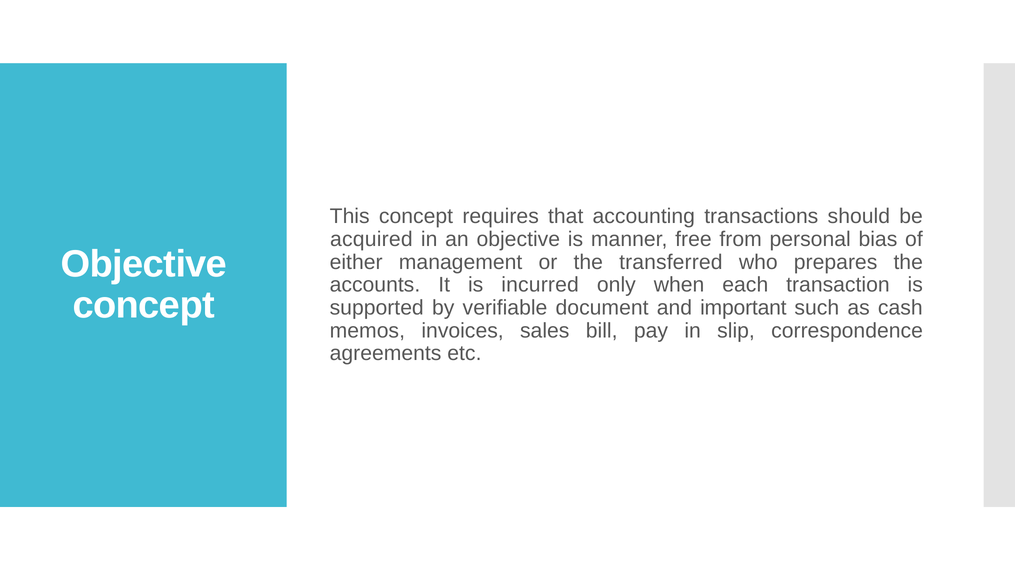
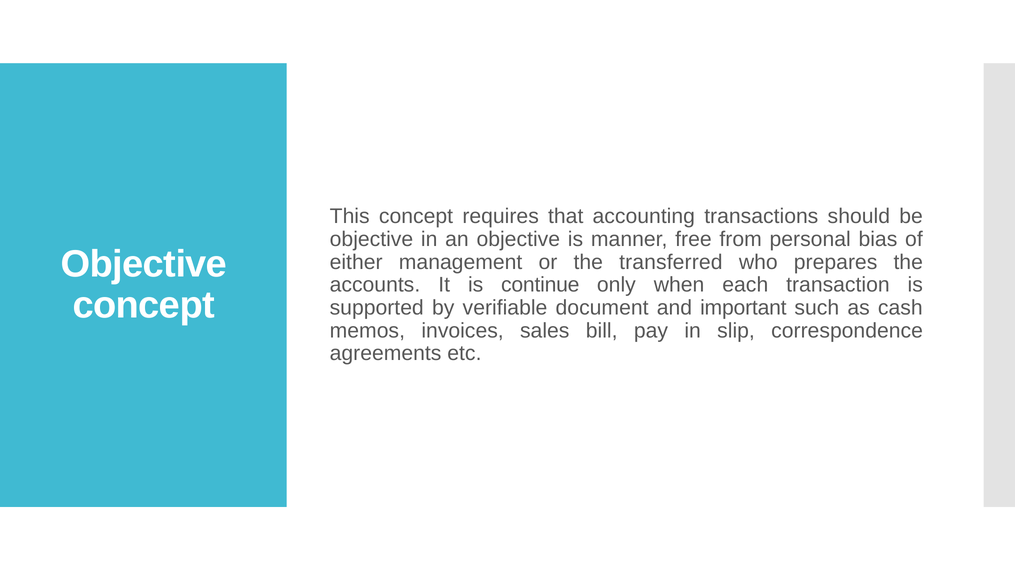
acquired at (371, 239): acquired -> objective
incurred: incurred -> continue
